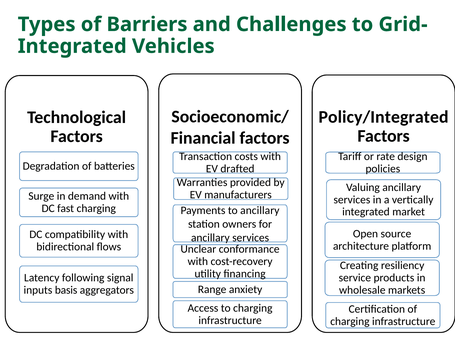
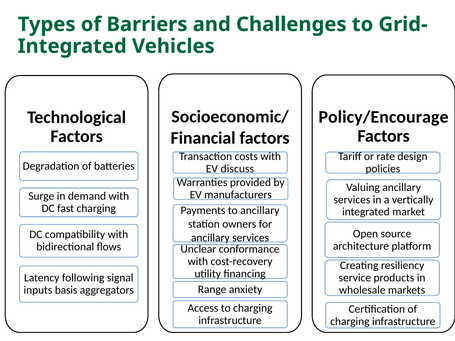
Policy/Integrated: Policy/Integrated -> Policy/Encourage
drafted: drafted -> discuss
